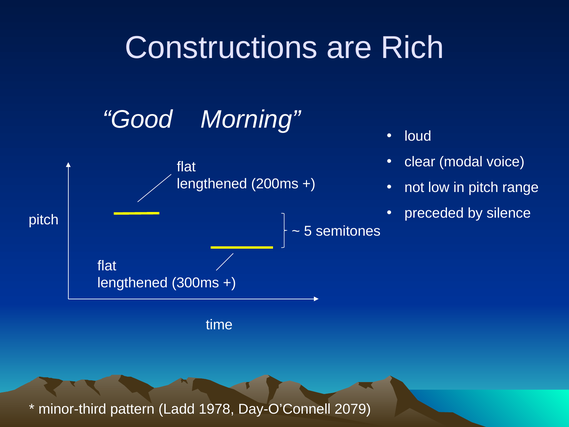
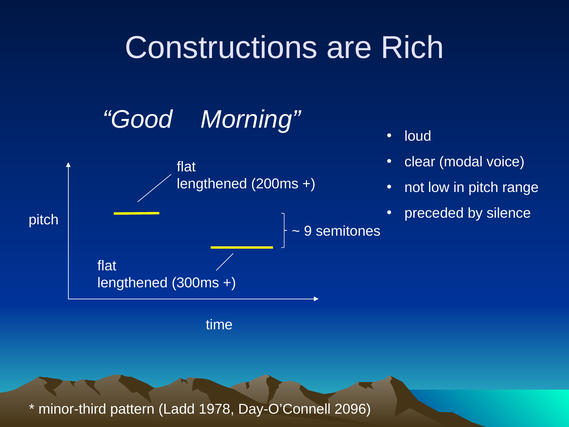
5: 5 -> 9
2079: 2079 -> 2096
